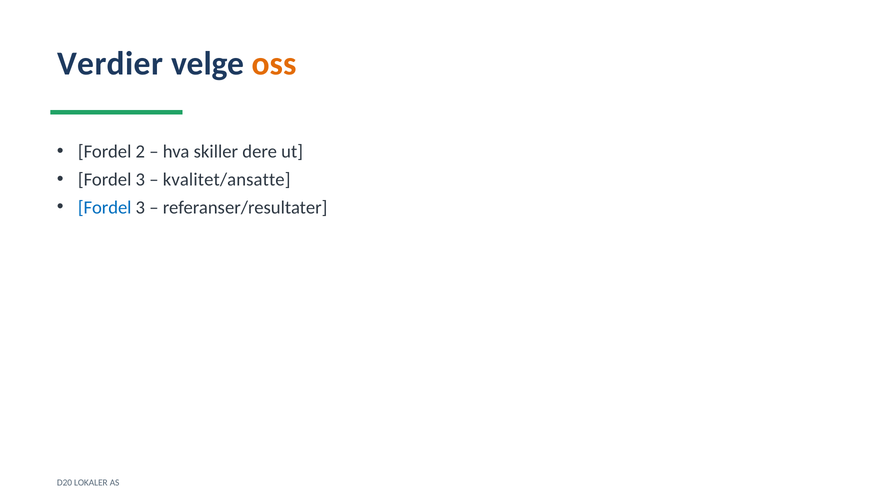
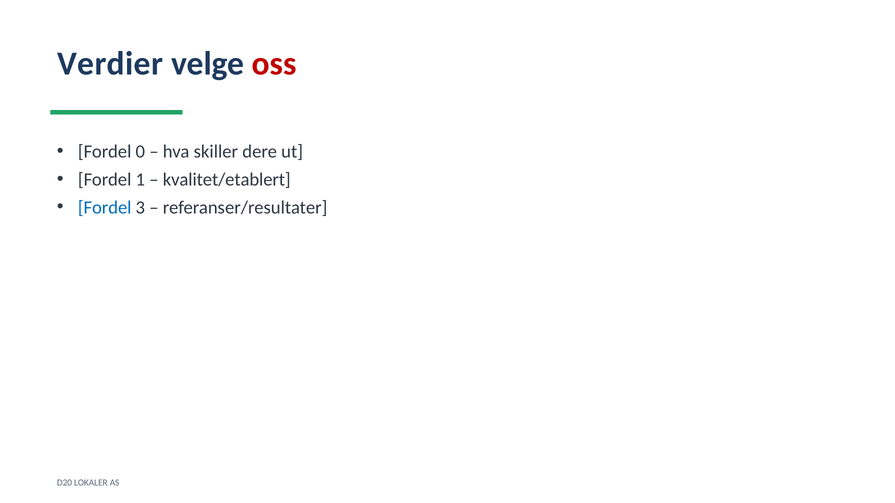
oss colour: orange -> red
2: 2 -> 0
3 at (140, 180): 3 -> 1
kvalitet/ansatte: kvalitet/ansatte -> kvalitet/etablert
